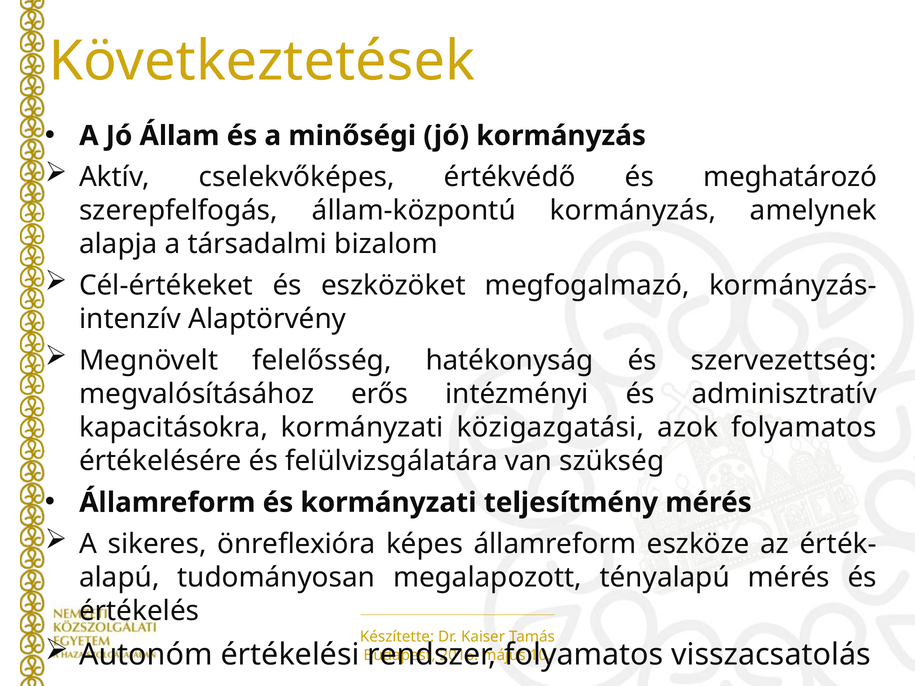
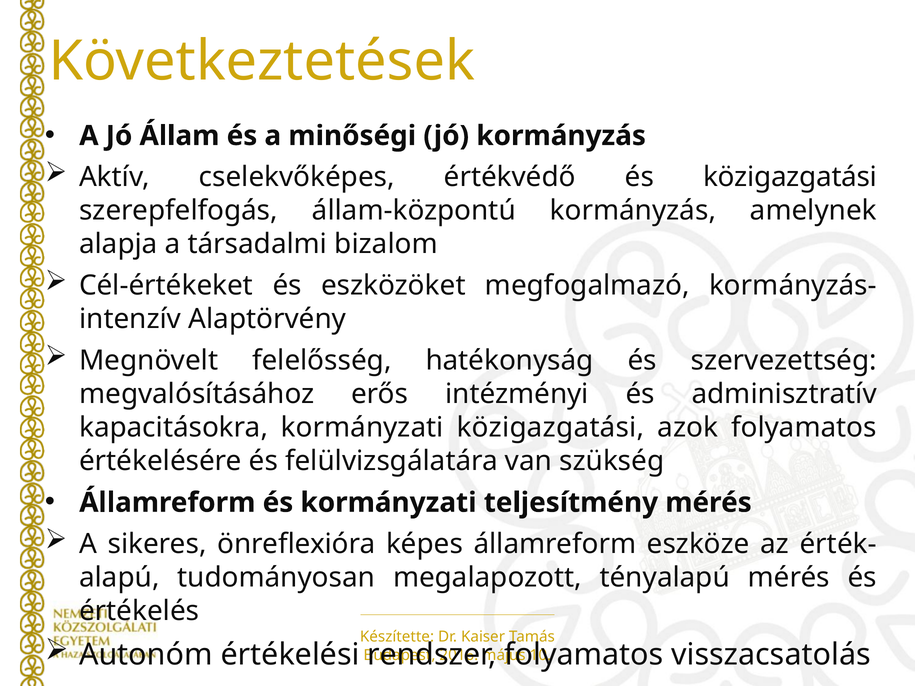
és meghatározó: meghatározó -> közigazgatási
